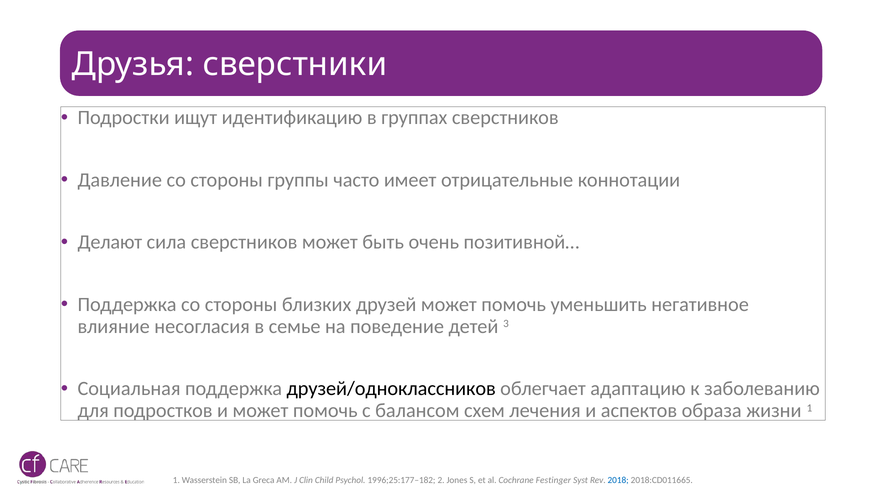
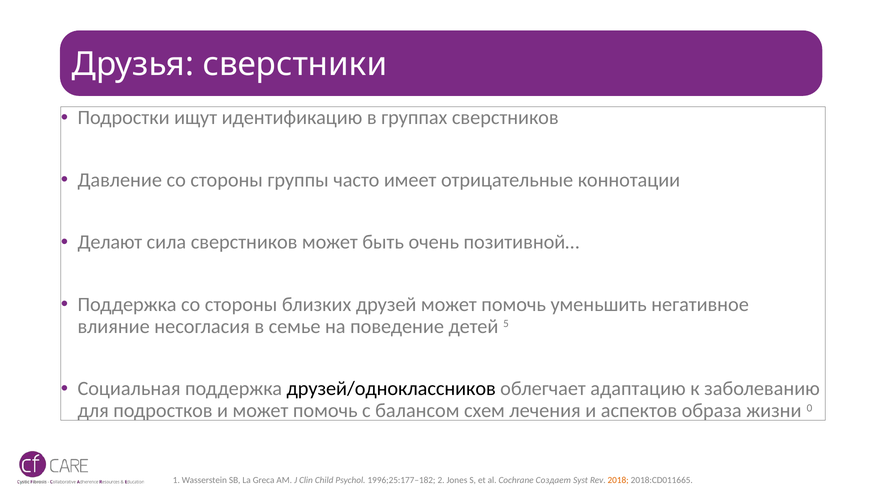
3: 3 -> 5
жизни 1: 1 -> 0
Festinger: Festinger -> Создает
2018 colour: blue -> orange
